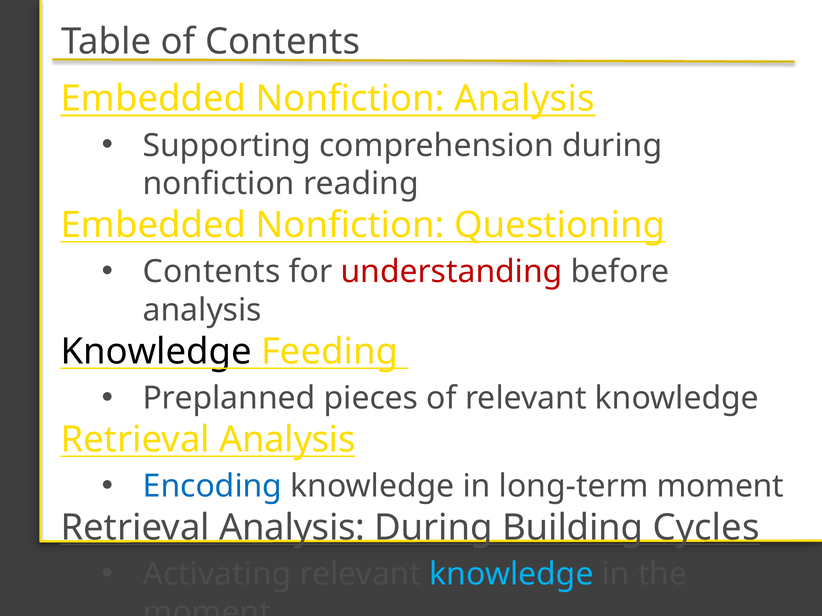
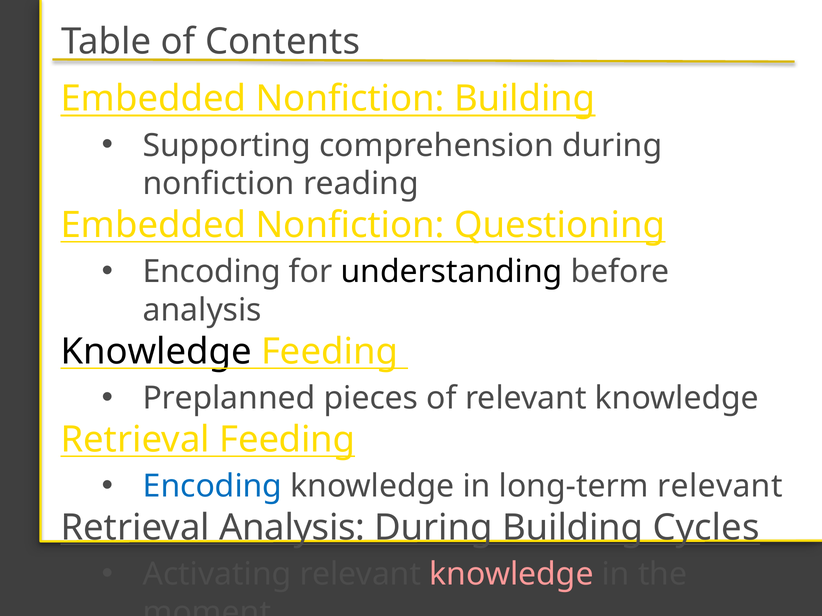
Nonfiction Analysis: Analysis -> Building
Contents at (212, 272): Contents -> Encoding
understanding colour: red -> black
Analysis at (287, 440): Analysis -> Feeding
long-term moment: moment -> relevant
knowledge at (512, 575) colour: light blue -> pink
